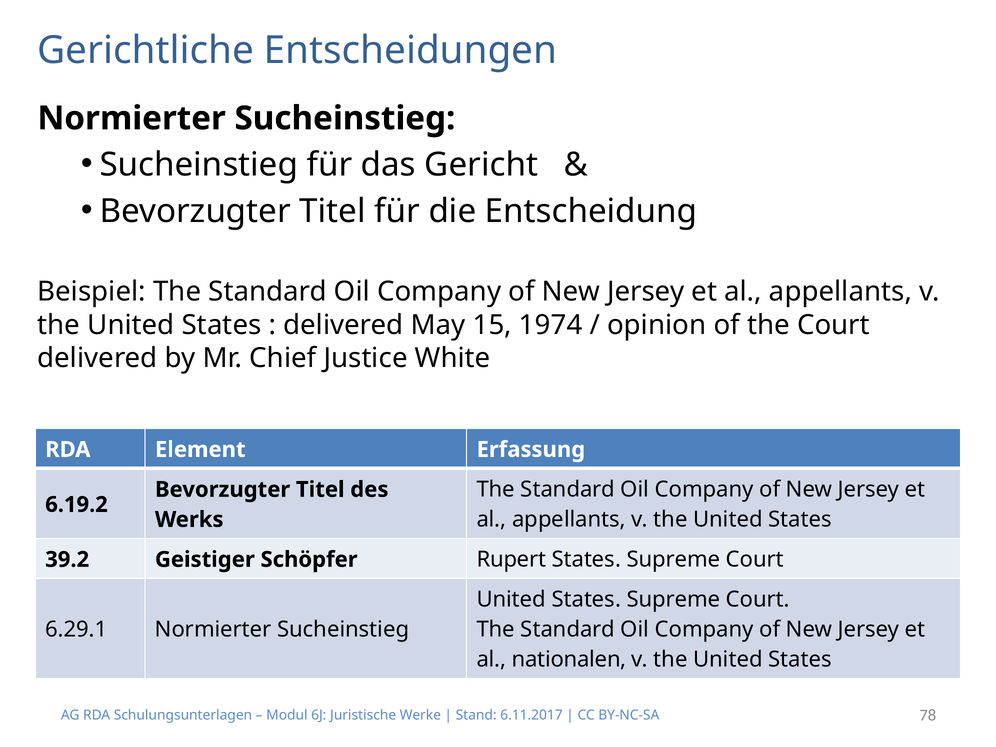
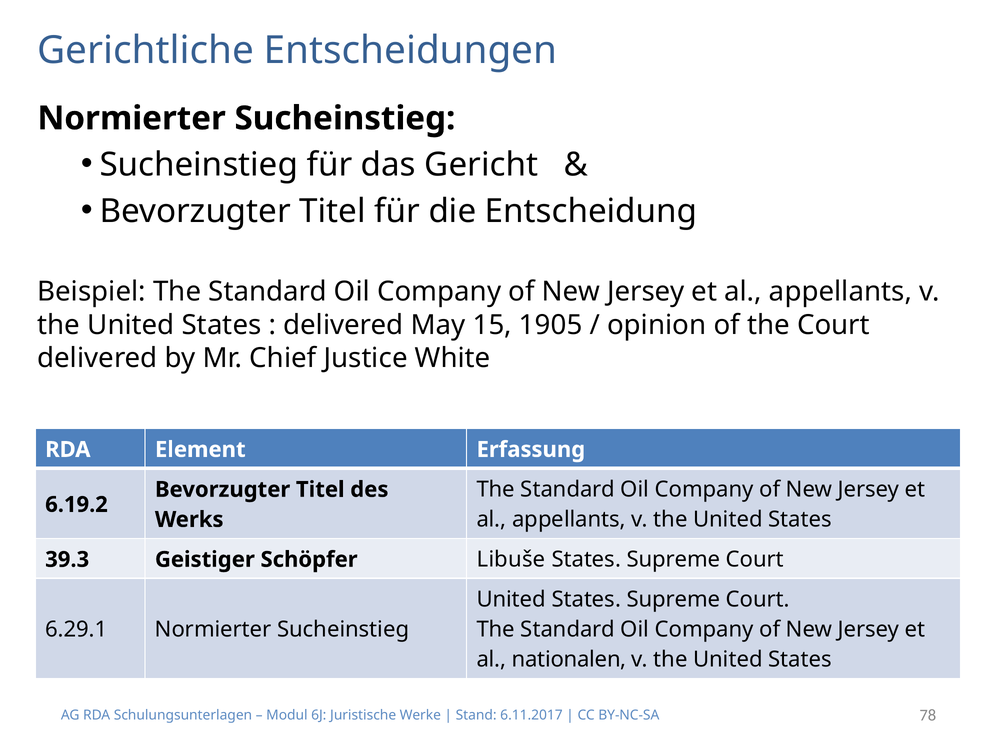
1974: 1974 -> 1905
39.2: 39.2 -> 39.3
Rupert: Rupert -> Libuše
